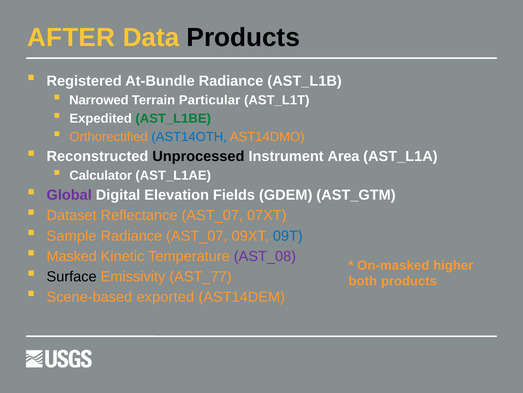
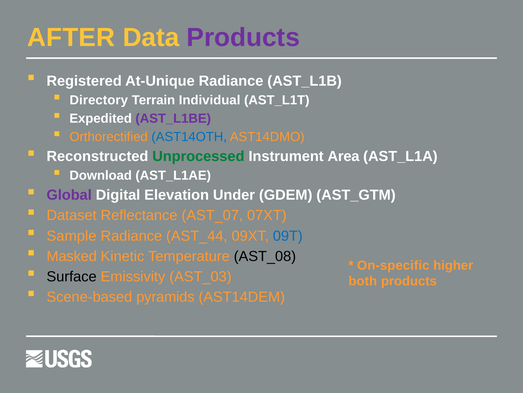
Products at (243, 37) colour: black -> purple
At-Bundle: At-Bundle -> At-Unique
Narrowed: Narrowed -> Directory
Particular: Particular -> Individual
AST_L1BE colour: green -> purple
Unprocessed colour: black -> green
Calculator: Calculator -> Download
Fields: Fields -> Under
Radiance AST_07: AST_07 -> AST_44
AST_08 colour: purple -> black
On-masked: On-masked -> On-specific
AST_77: AST_77 -> AST_03
exported: exported -> pyramids
